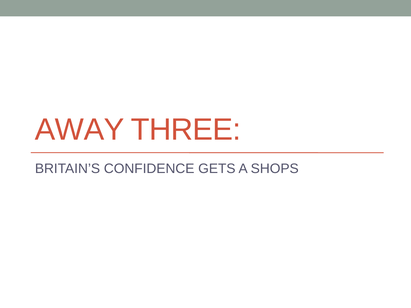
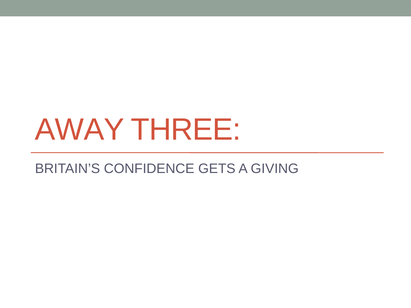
SHOPS: SHOPS -> GIVING
